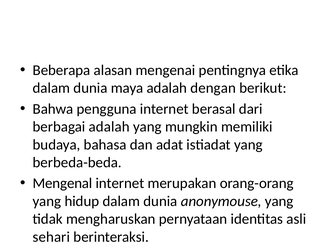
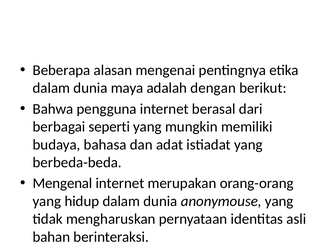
berbagai adalah: adalah -> seperti
sehari: sehari -> bahan
